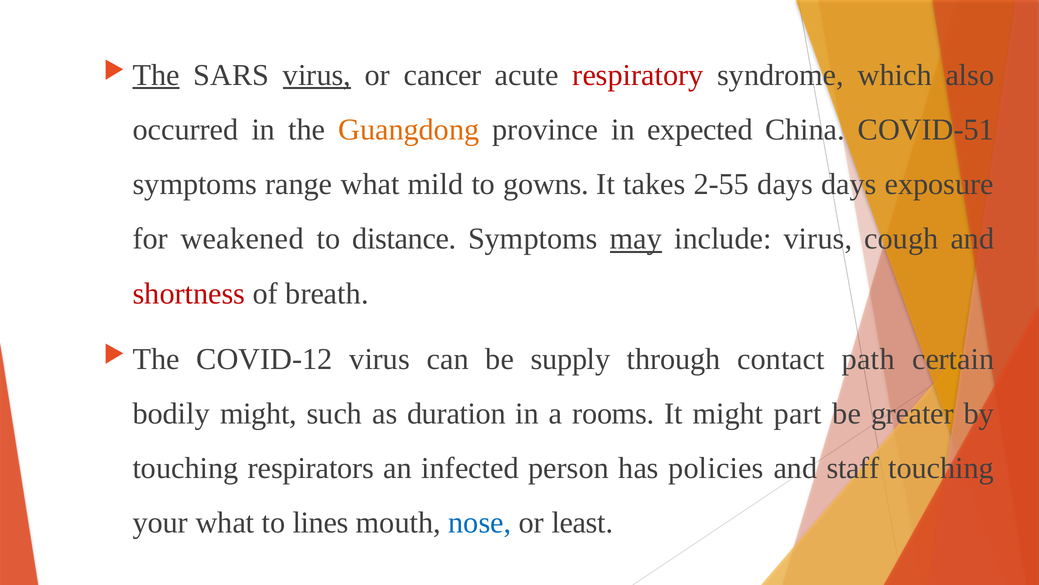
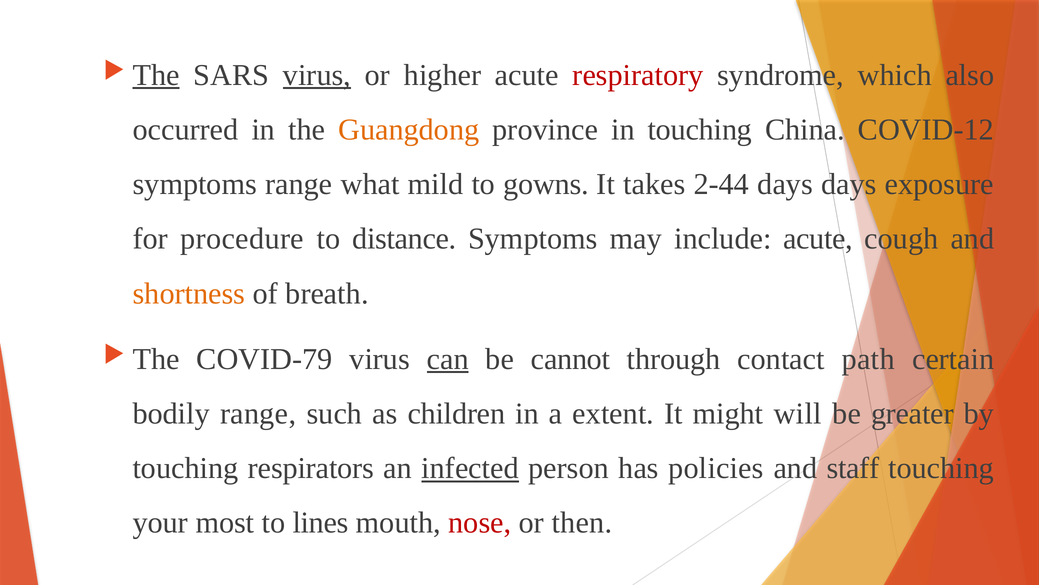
cancer: cancer -> higher
in expected: expected -> touching
COVID-51: COVID-51 -> COVID-12
2-55: 2-55 -> 2-44
weakened: weakened -> procedure
may underline: present -> none
include virus: virus -> acute
shortness colour: red -> orange
COVID-12: COVID-12 -> COVID-79
can underline: none -> present
supply: supply -> cannot
bodily might: might -> range
duration: duration -> children
rooms: rooms -> extent
part: part -> will
infected underline: none -> present
your what: what -> most
nose colour: blue -> red
least: least -> then
